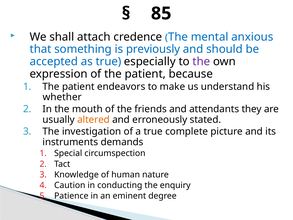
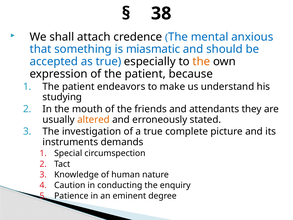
85: 85 -> 38
previously: previously -> miasmatic
the at (201, 61) colour: purple -> orange
whether: whether -> studying
